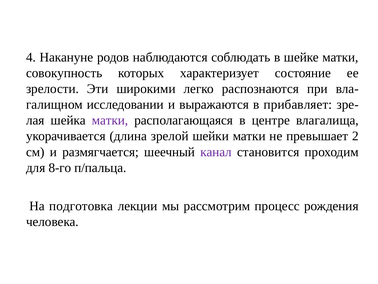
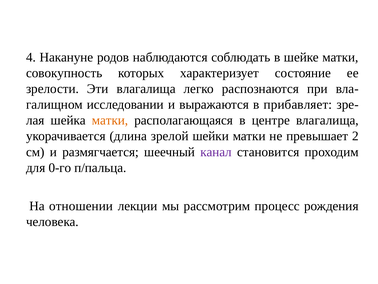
широкими: широкими -> влагалища
матки at (110, 120) colour: purple -> orange
8-го: 8-го -> 0-го
подготовка: подготовка -> отношении
